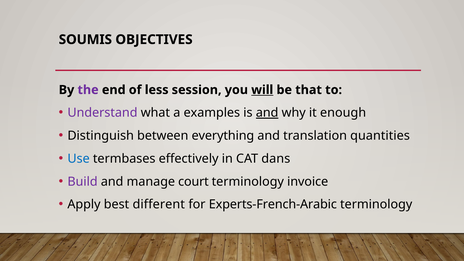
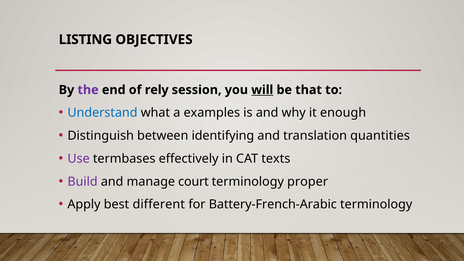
SOUMIS: SOUMIS -> LISTING
less: less -> rely
Understand colour: purple -> blue
and at (267, 113) underline: present -> none
everything: everything -> identifying
Use colour: blue -> purple
dans: dans -> texts
invoice: invoice -> proper
Experts-French-Arabic: Experts-French-Arabic -> Battery-French-Arabic
